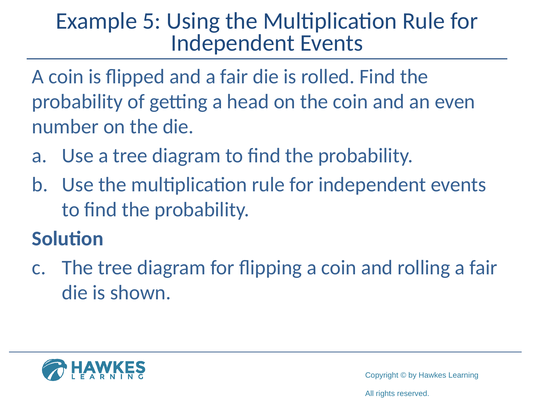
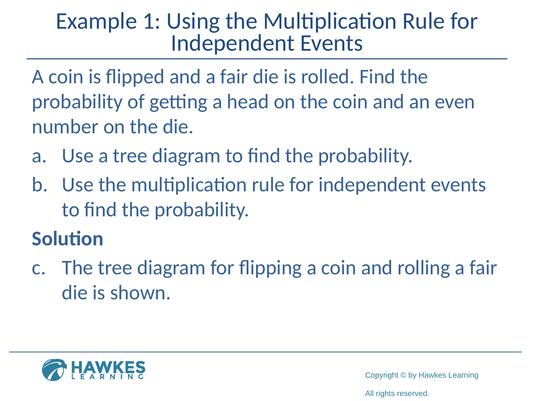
5: 5 -> 1
